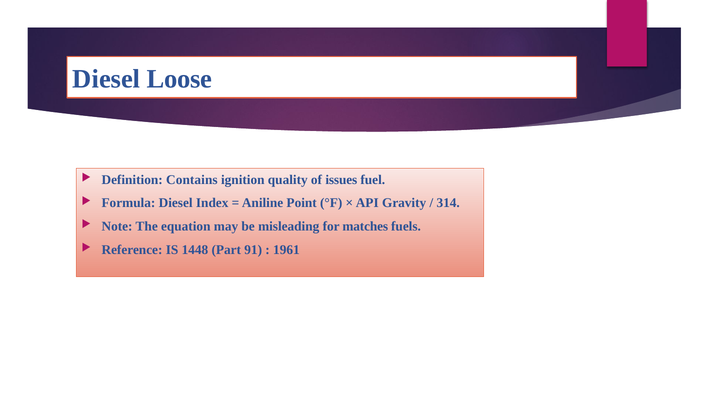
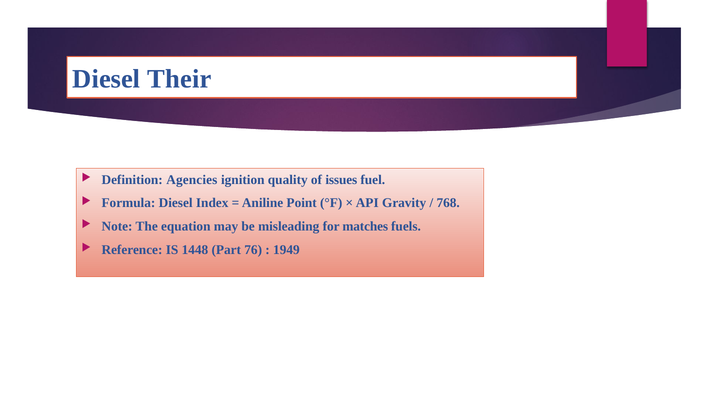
Loose: Loose -> Their
Contains: Contains -> Agencies
314: 314 -> 768
91: 91 -> 76
1961: 1961 -> 1949
